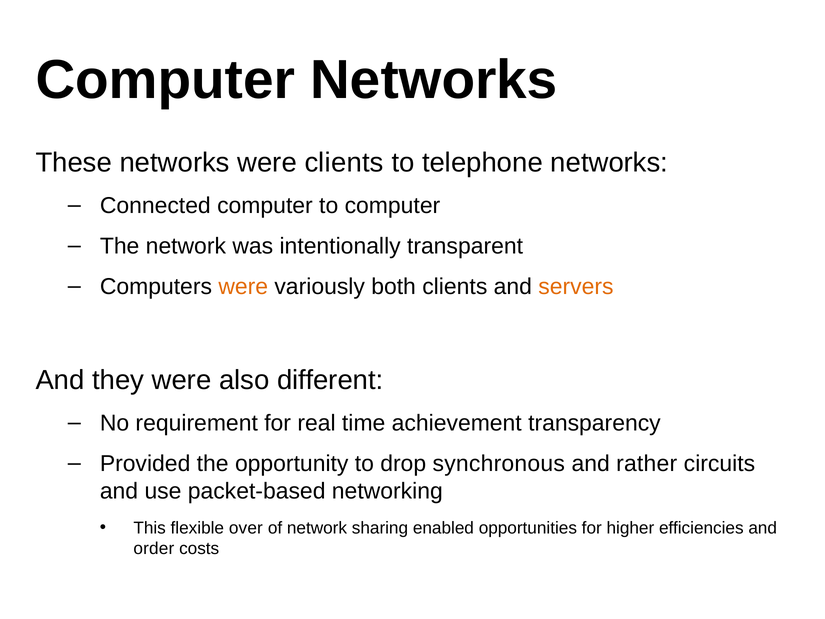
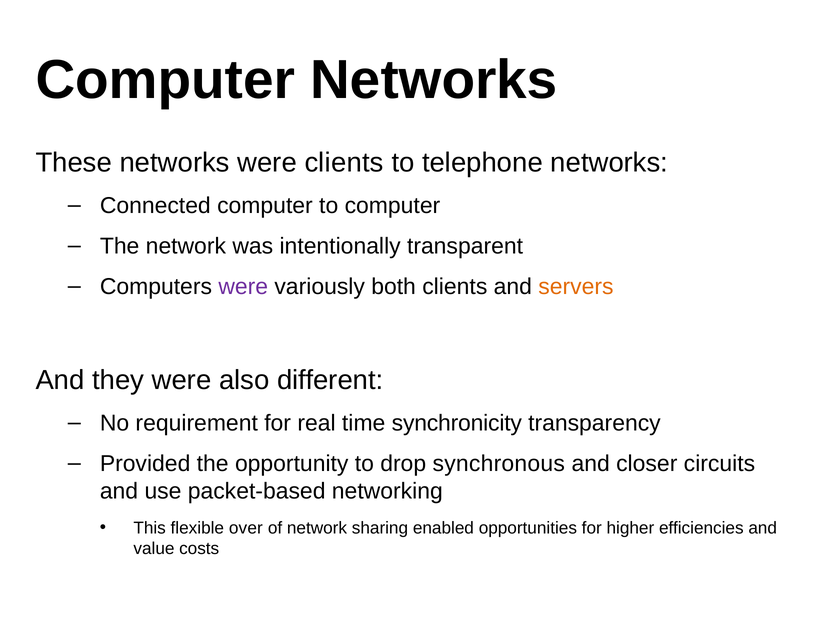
were at (243, 287) colour: orange -> purple
achievement: achievement -> synchronicity
rather: rather -> closer
order: order -> value
